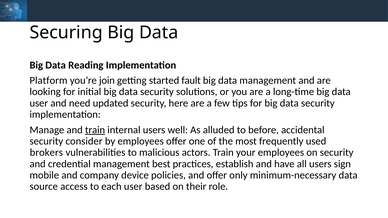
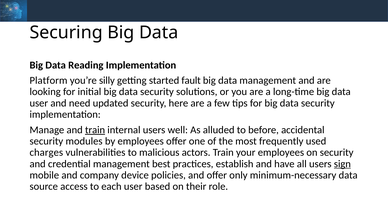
join: join -> silly
consider: consider -> modules
brokers: brokers -> charges
sign underline: none -> present
